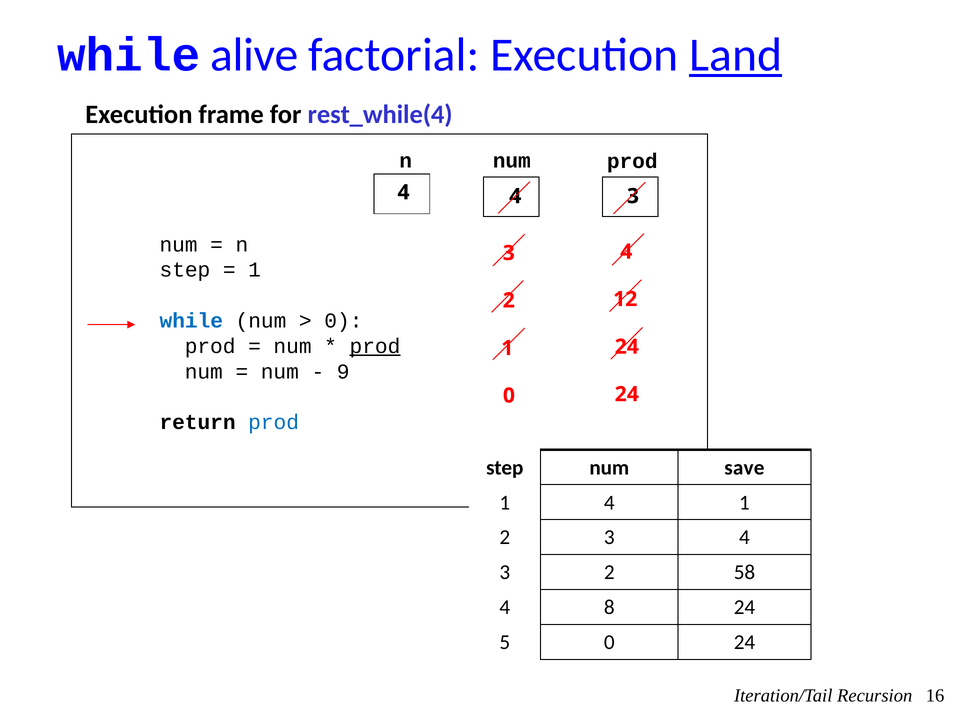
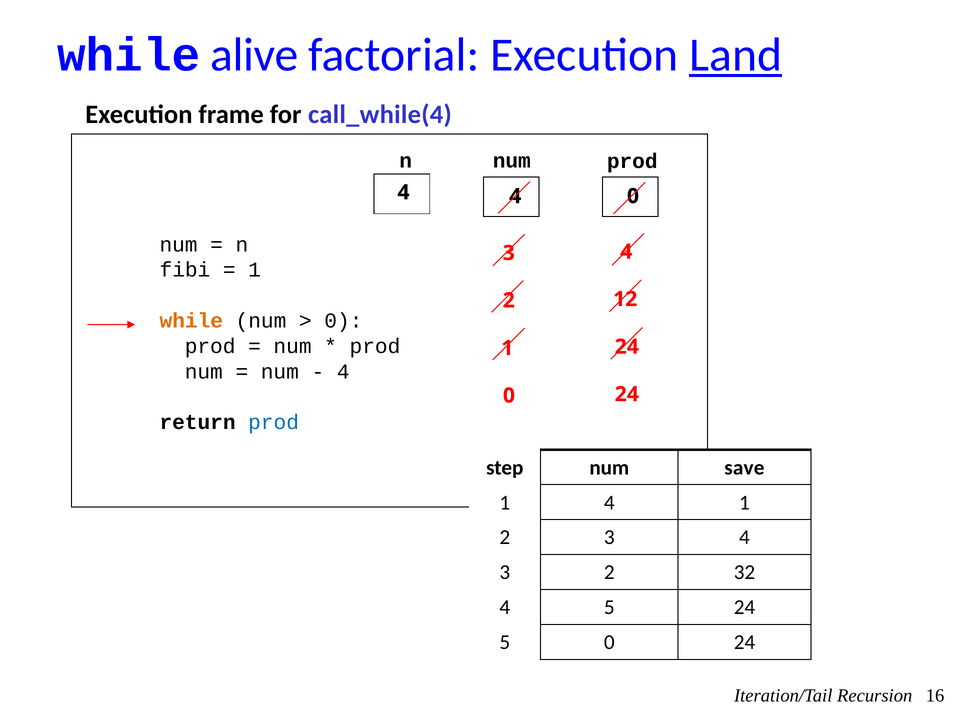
rest_while(4: rest_while(4 -> call_while(4
3 at (633, 196): 3 -> 0
step at (185, 270): step -> fibi
while at (191, 321) colour: blue -> orange
prod at (375, 346) underline: present -> none
9 at (343, 372): 9 -> 4
58: 58 -> 32
4 8: 8 -> 5
